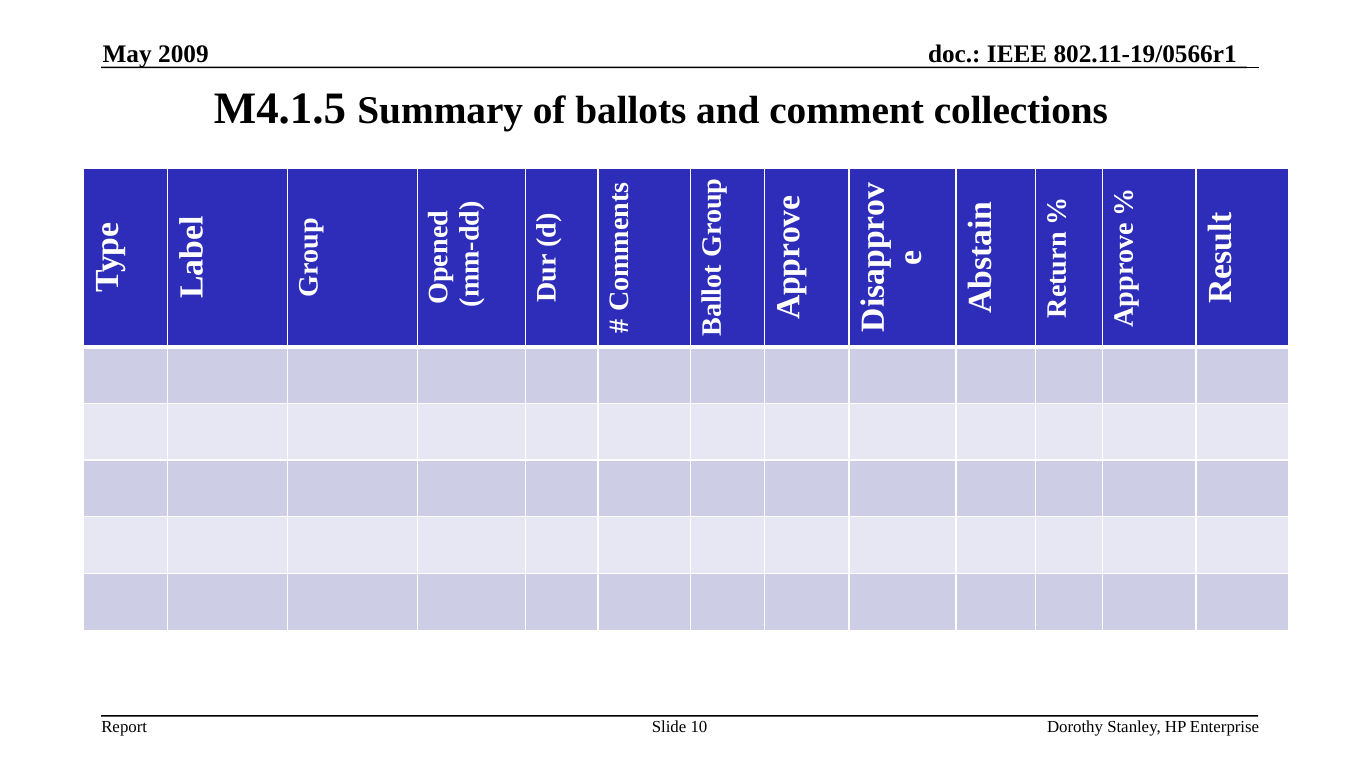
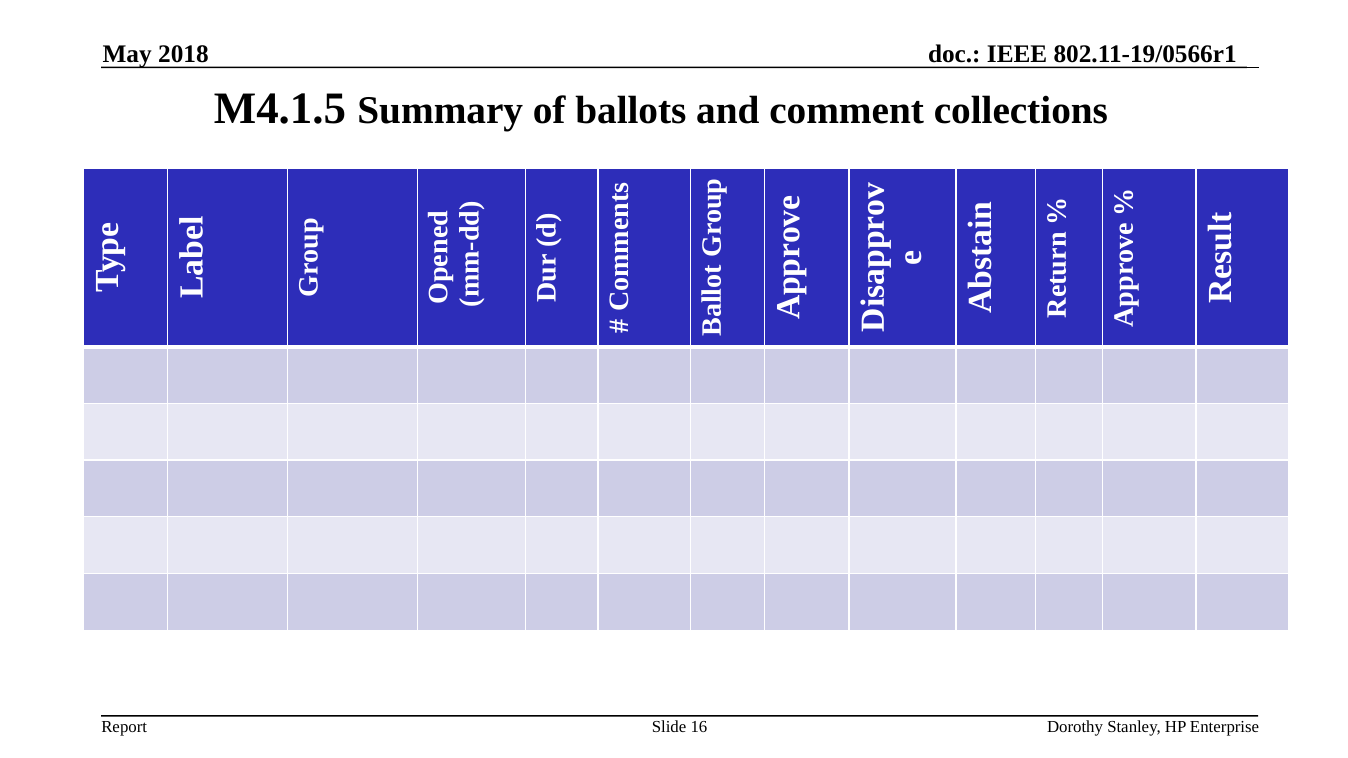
2009: 2009 -> 2018
10: 10 -> 16
